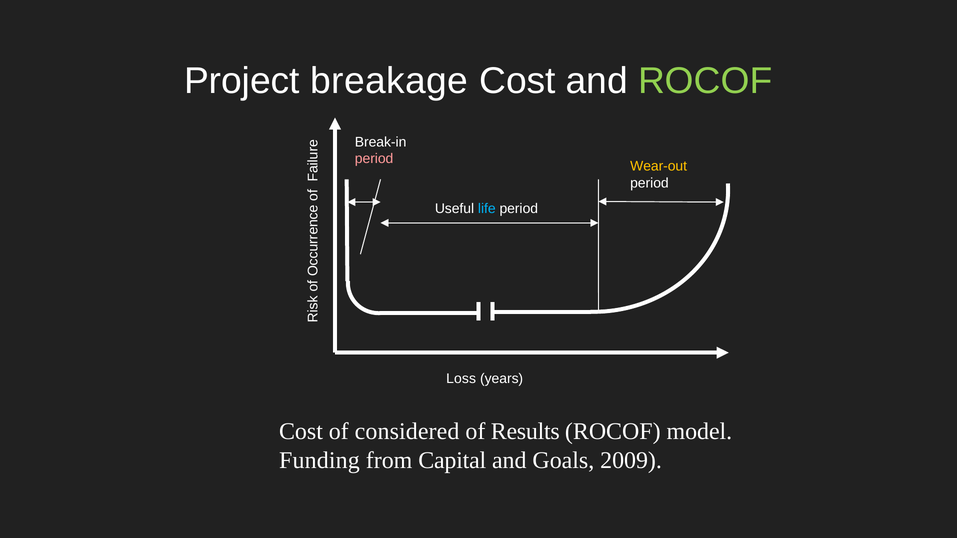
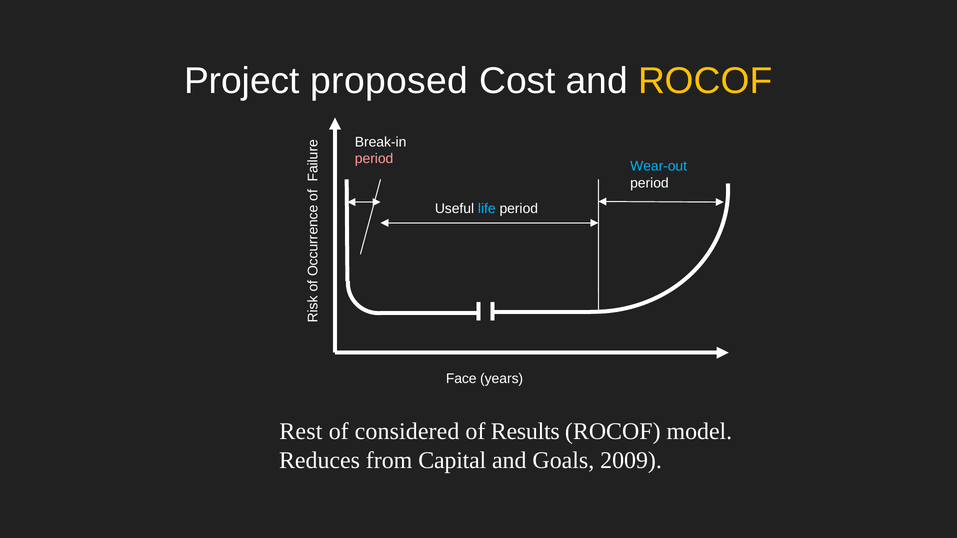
breakage: breakage -> proposed
ROCOF at (705, 81) colour: light green -> yellow
Wear-out colour: yellow -> light blue
Loss: Loss -> Face
Cost at (301, 432): Cost -> Rest
Funding: Funding -> Reduces
